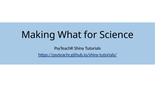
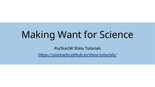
What: What -> Want
